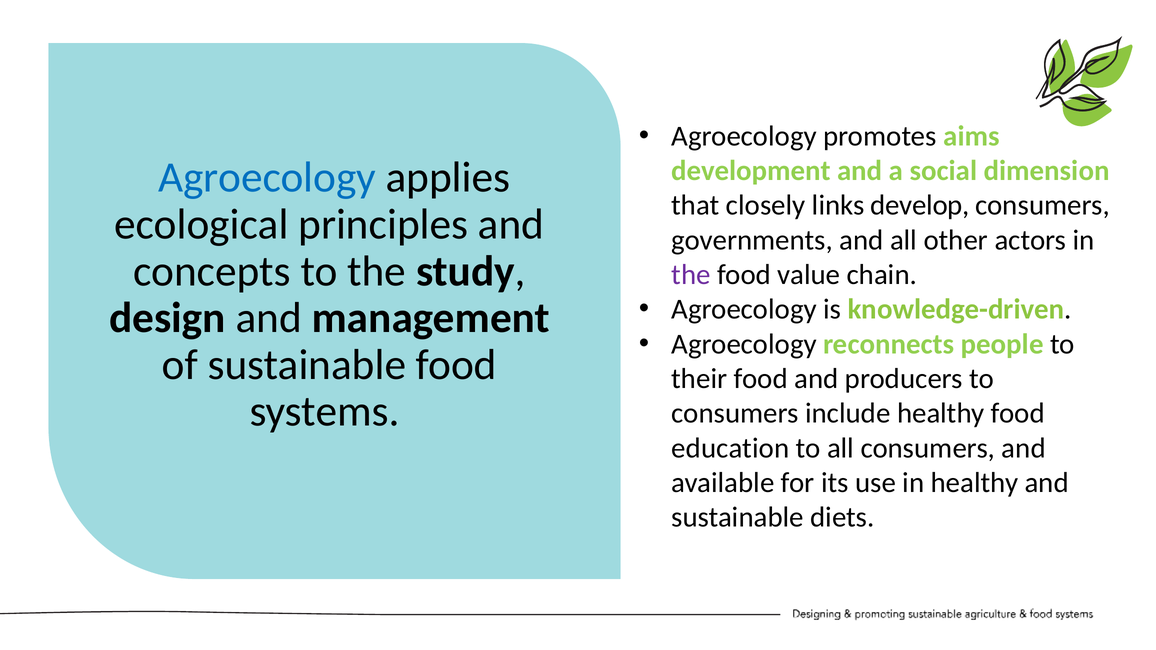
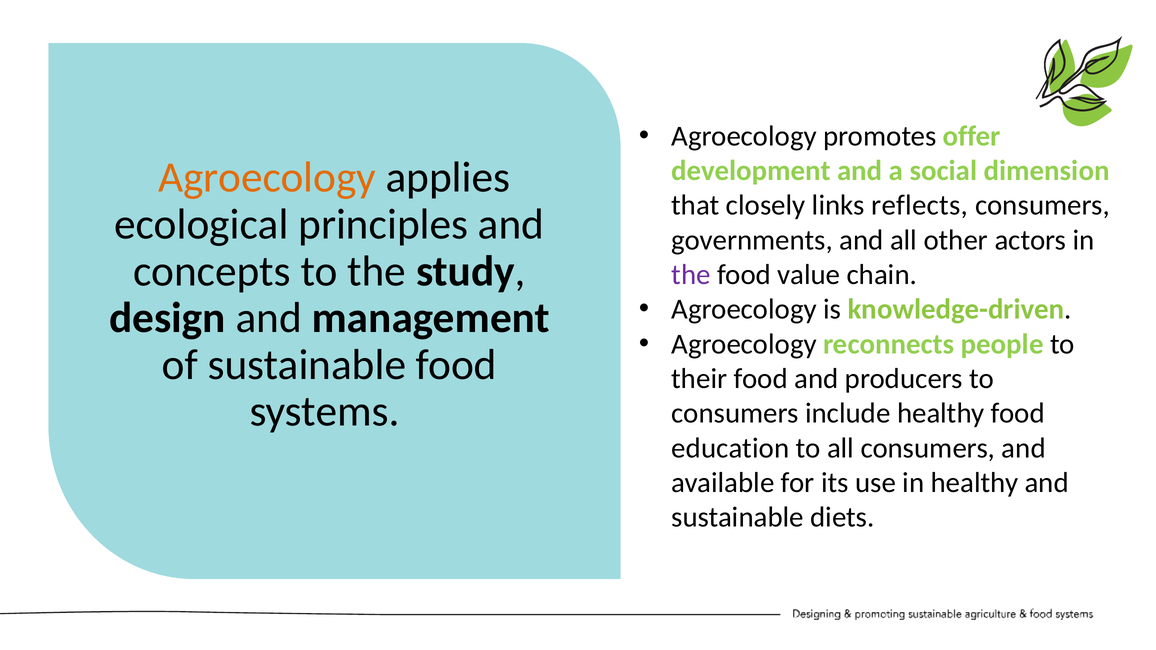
aims: aims -> offer
Agroecology at (267, 178) colour: blue -> orange
develop: develop -> reflects
